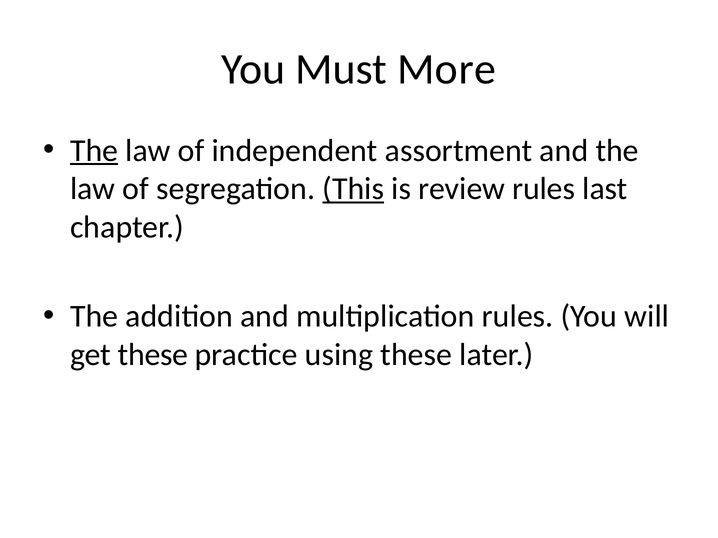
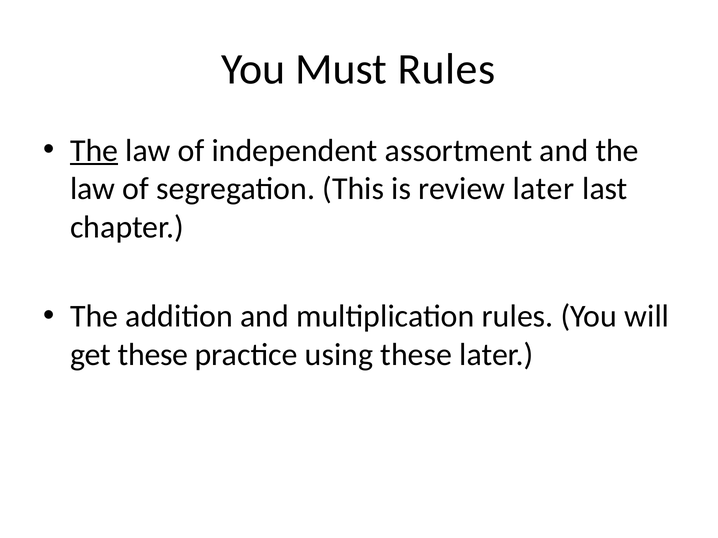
Must More: More -> Rules
This underline: present -> none
review rules: rules -> later
